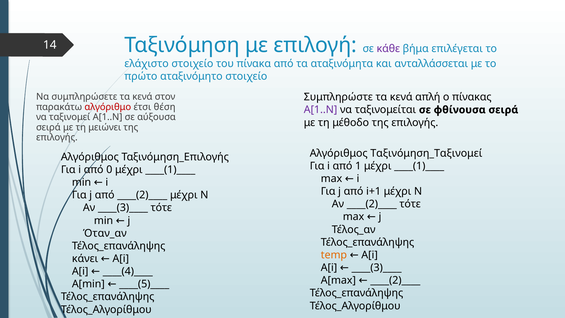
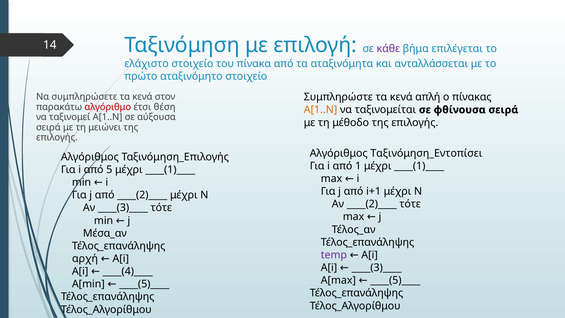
Α[1..Ν at (321, 110) colour: purple -> orange
Ταξινόμηση_Ταξινομεί: Ταξινόμηση_Ταξινομεί -> Ταξινόμηση_Εντοπίσει
0: 0 -> 5
Όταν_αν: Όταν_αν -> Μέσα_αν
temp colour: orange -> purple
κάνει: κάνει -> αρχή
A[max ____(2)____: ____(2)____ -> ____(5)____
